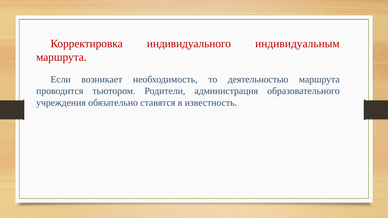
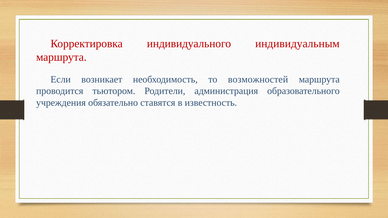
деятельностью: деятельностью -> возможностей
